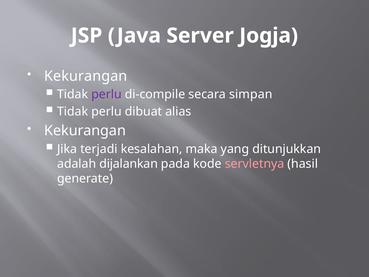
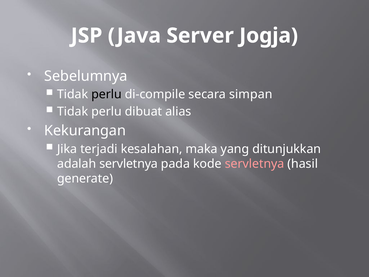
Kekurangan at (86, 76): Kekurangan -> Sebelumnya
perlu at (107, 94) colour: purple -> black
adalah dijalankan: dijalankan -> servletnya
